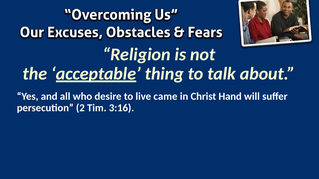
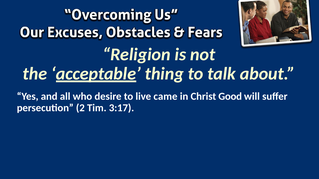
Hand: Hand -> Good
3:16: 3:16 -> 3:17
